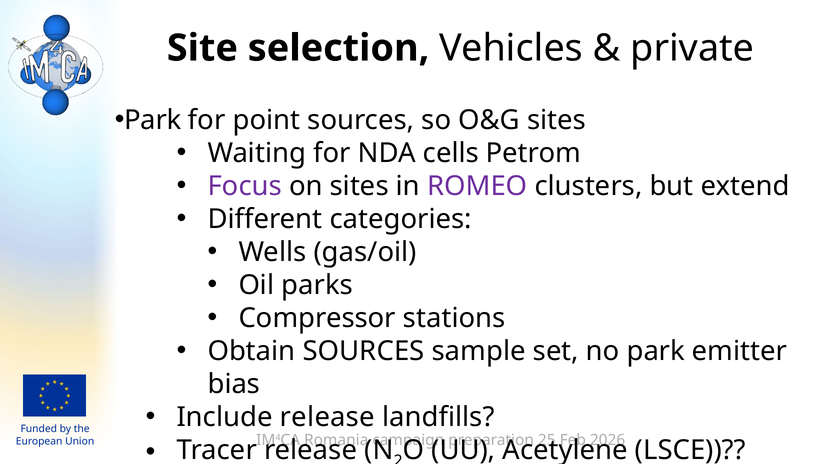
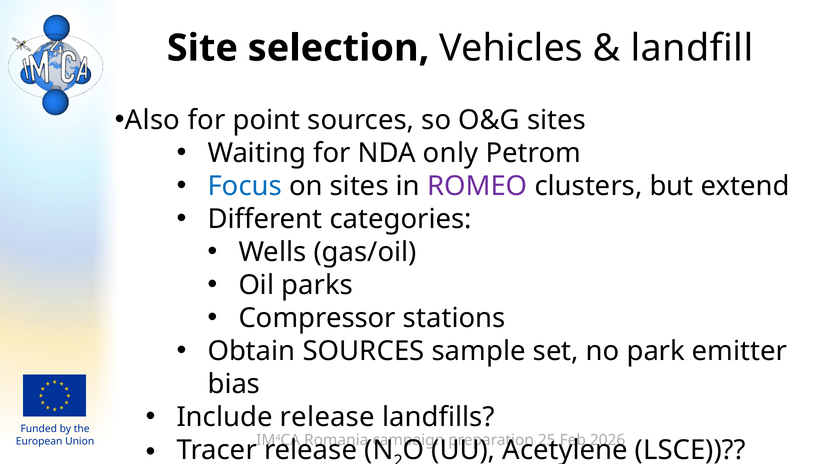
private: private -> landfill
Park at (153, 120): Park -> Also
cells: cells -> only
Focus colour: purple -> blue
